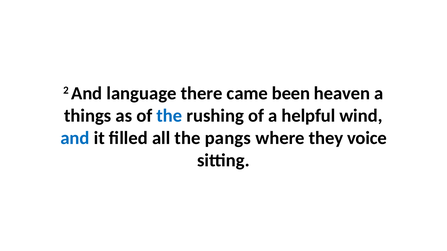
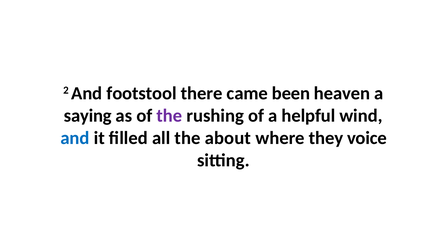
language: language -> footstool
things: things -> saying
the at (169, 116) colour: blue -> purple
pangs: pangs -> about
